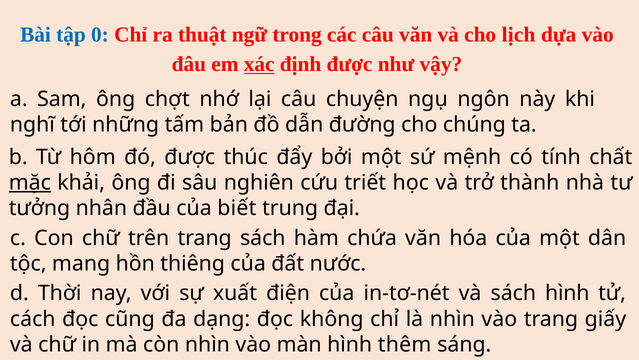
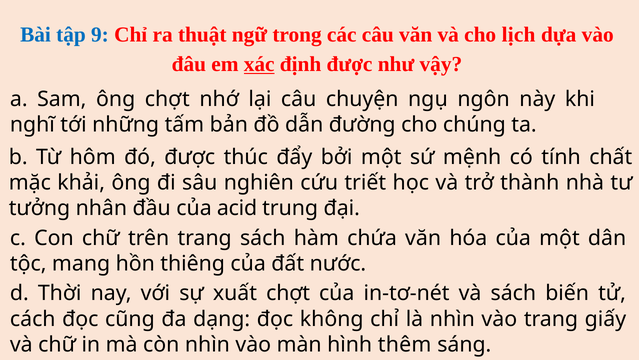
0: 0 -> 9
mặc underline: present -> none
biết: biết -> acid
xuất điện: điện -> chợt
sách hình: hình -> biến
